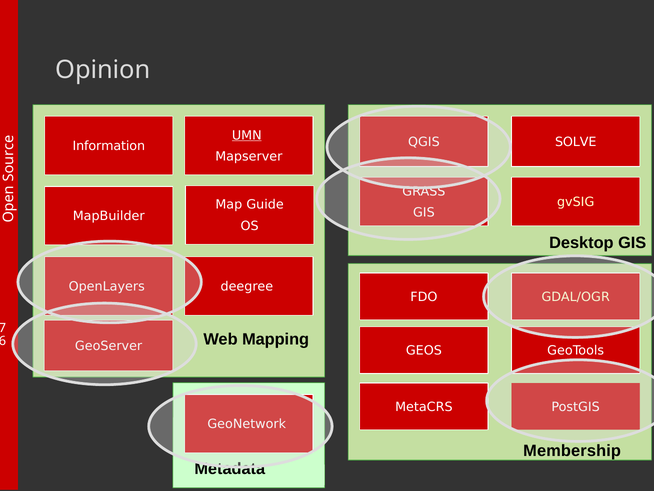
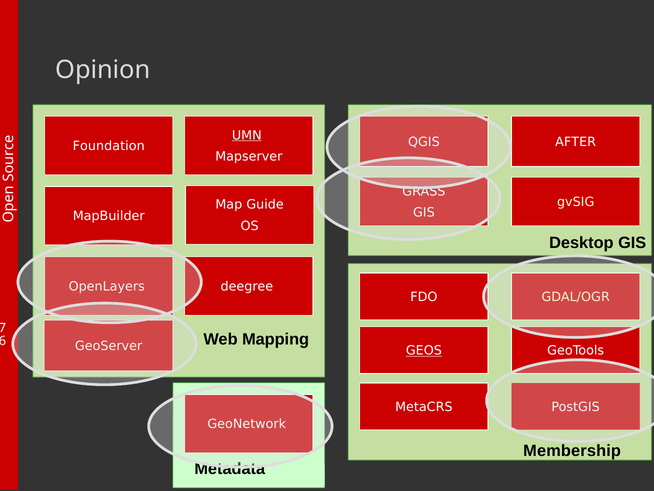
SOLVE: SOLVE -> AFTER
Information: Information -> Foundation
GEOS underline: none -> present
